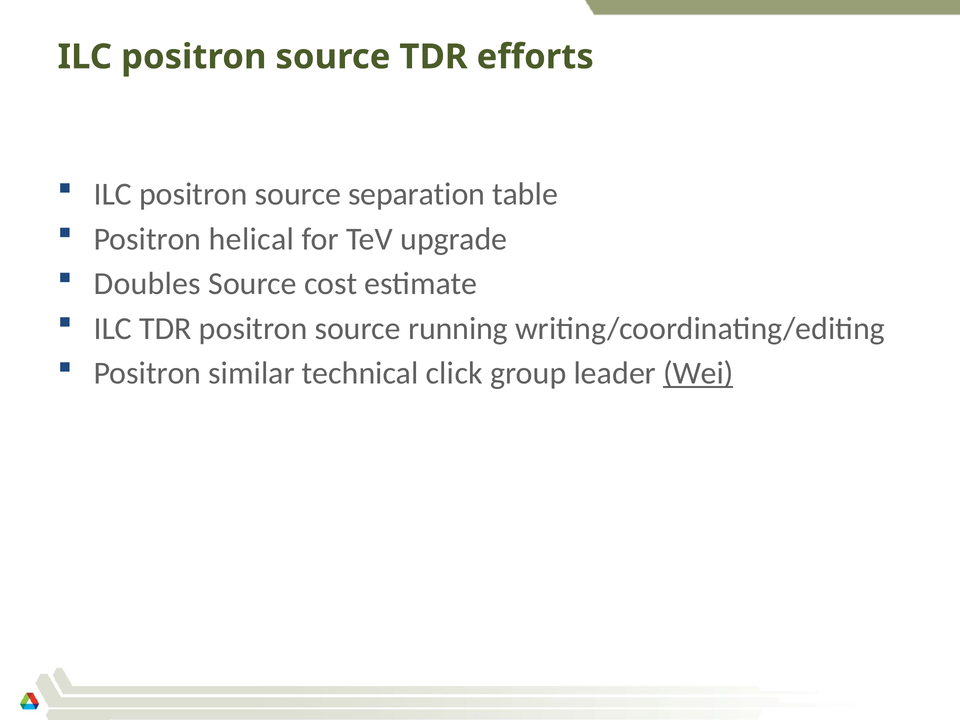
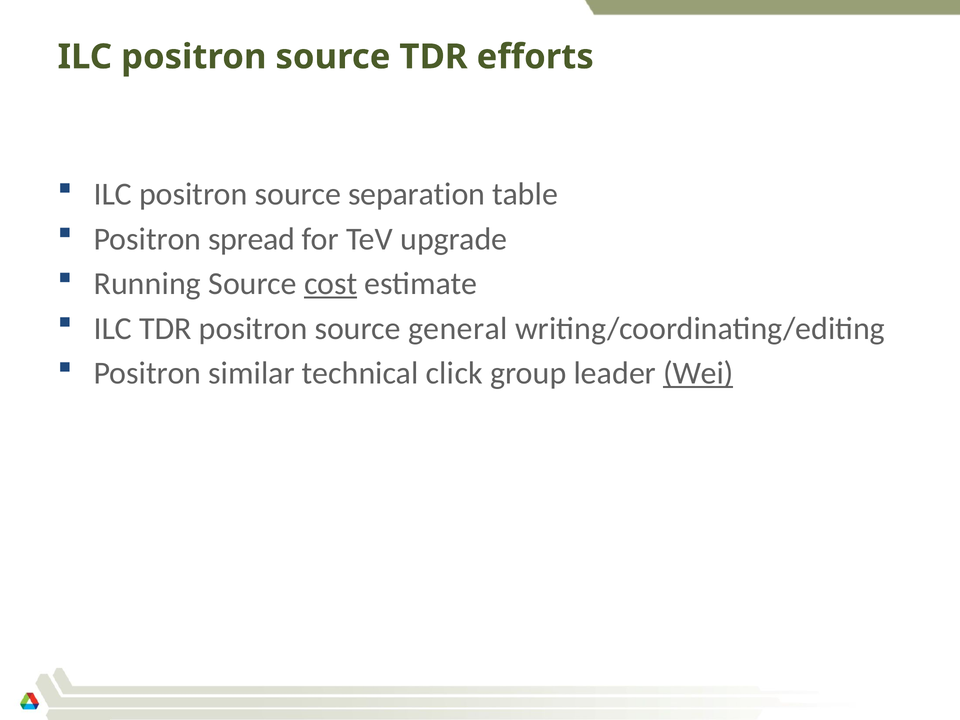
helical: helical -> spread
Doubles: Doubles -> Running
cost underline: none -> present
running: running -> general
